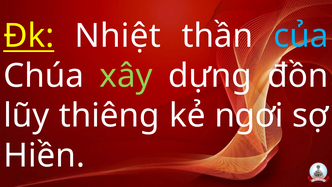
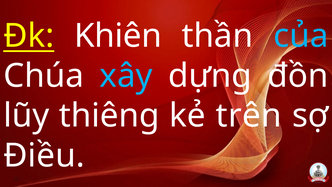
Nhiệt: Nhiệt -> Khiên
xây colour: light green -> light blue
ngơi: ngơi -> trên
Hiền: Hiền -> Điều
